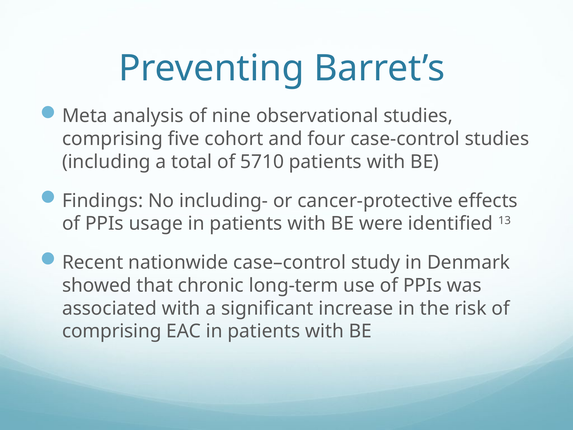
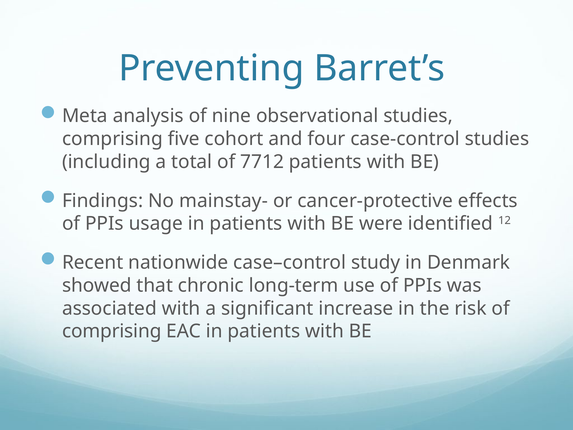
5710: 5710 -> 7712
including-: including- -> mainstay-
13: 13 -> 12
